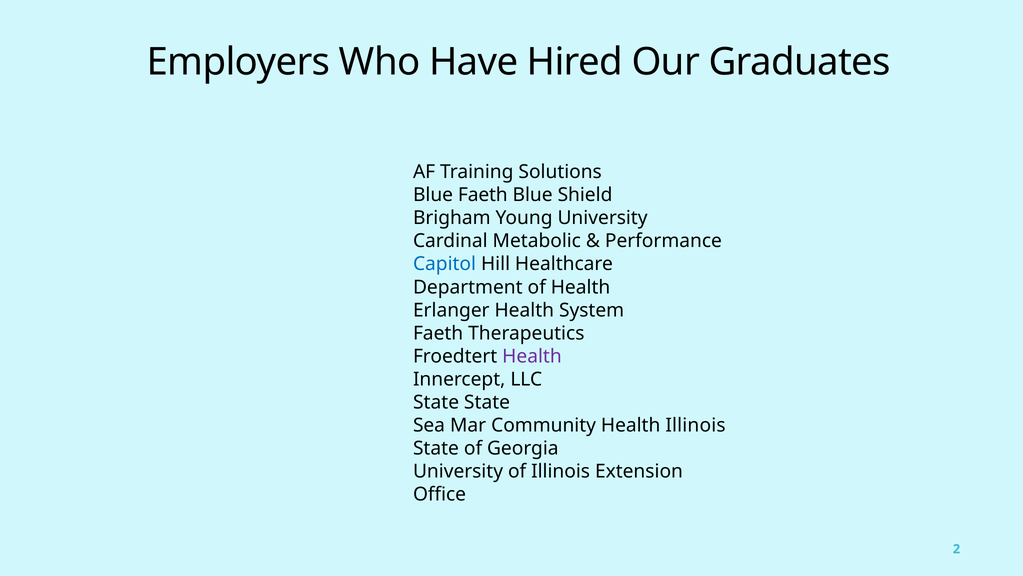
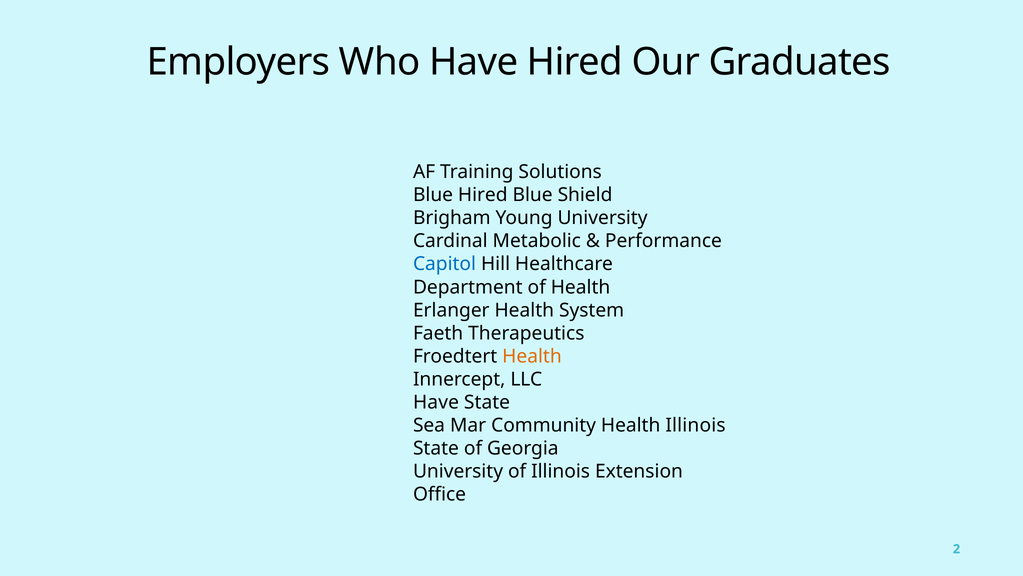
Blue Faeth: Faeth -> Hired
Health at (532, 356) colour: purple -> orange
State at (436, 402): State -> Have
